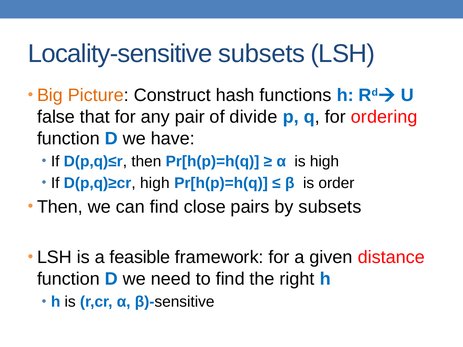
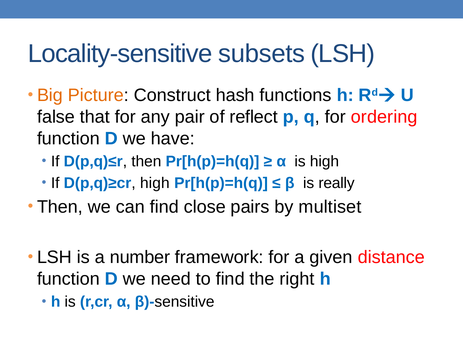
divide: divide -> reflect
order: order -> really
by subsets: subsets -> multiset
feasible: feasible -> number
